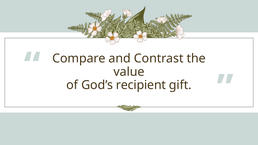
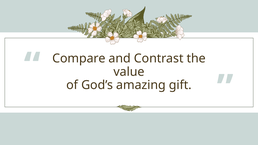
recipient: recipient -> amazing
